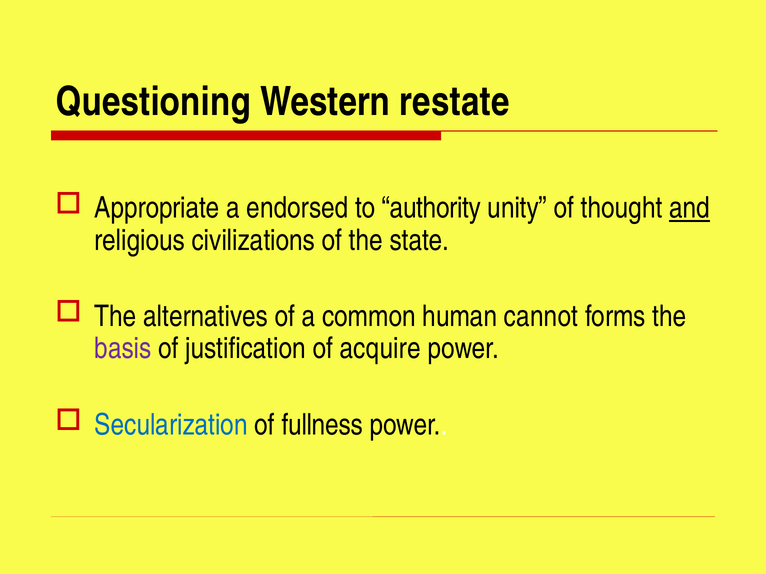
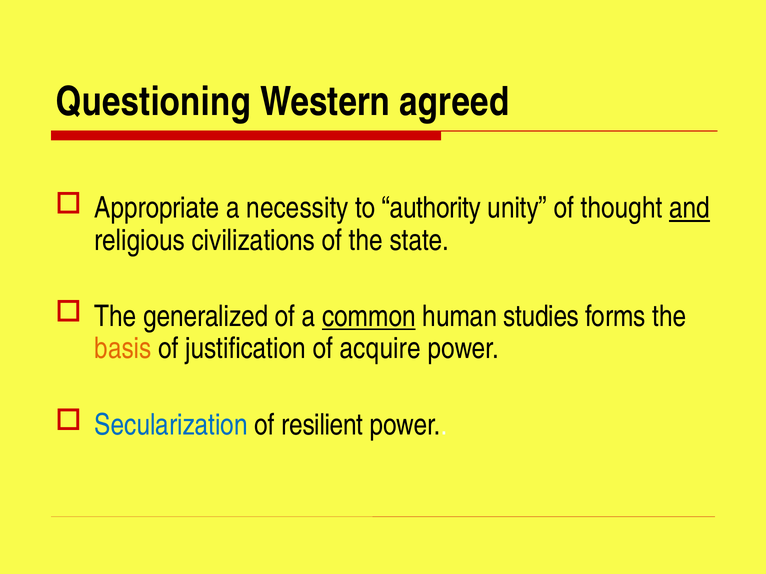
restate: restate -> agreed
endorsed: endorsed -> necessity
alternatives: alternatives -> generalized
common underline: none -> present
cannot: cannot -> studies
basis colour: purple -> orange
fullness: fullness -> resilient
